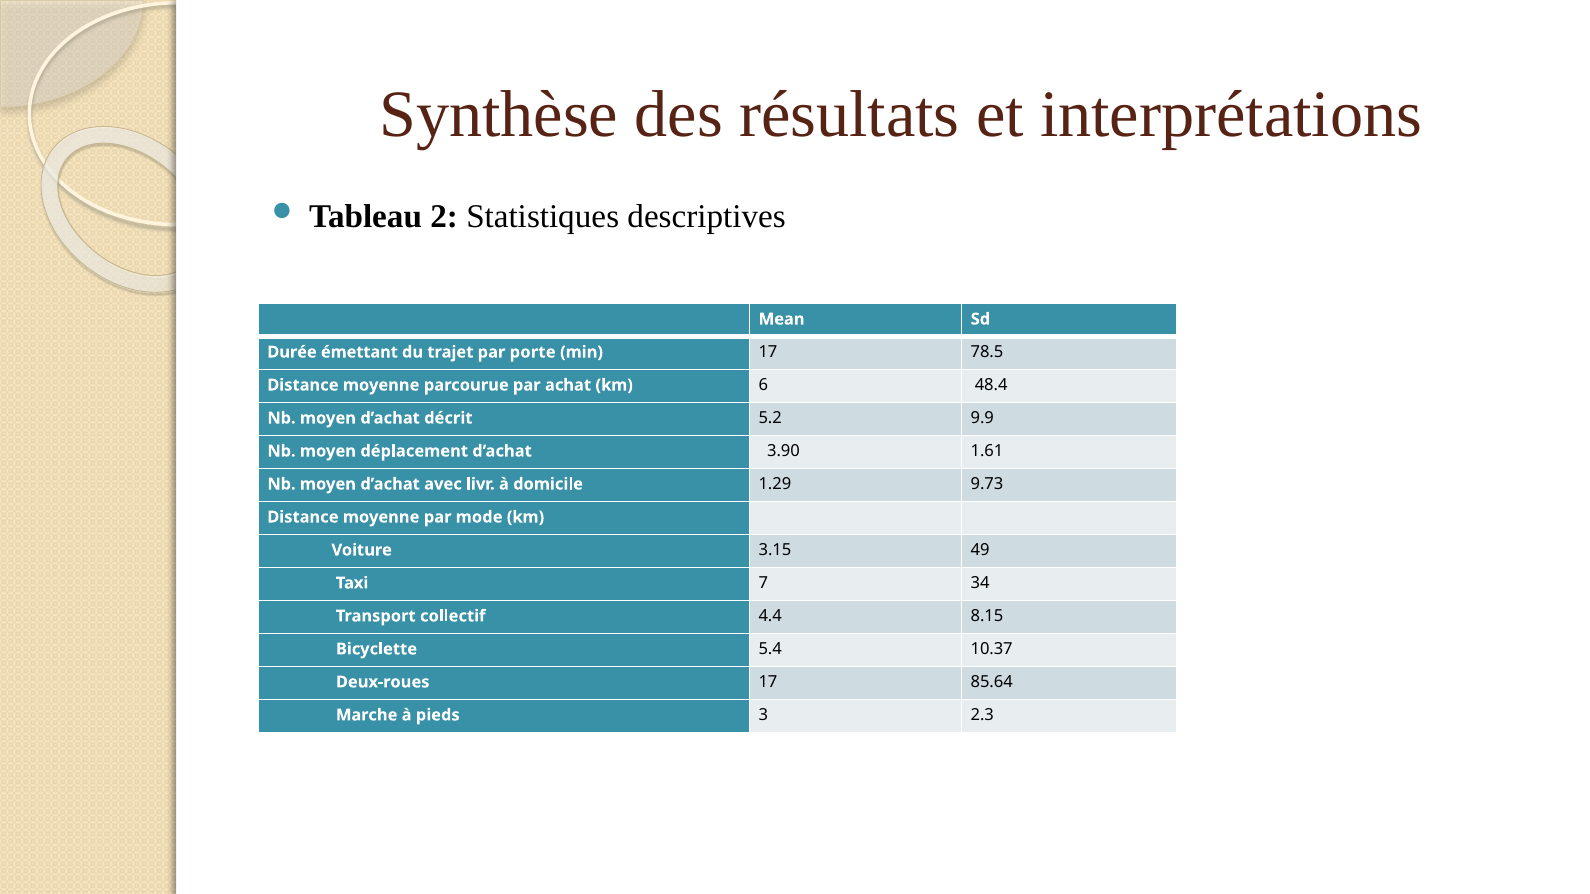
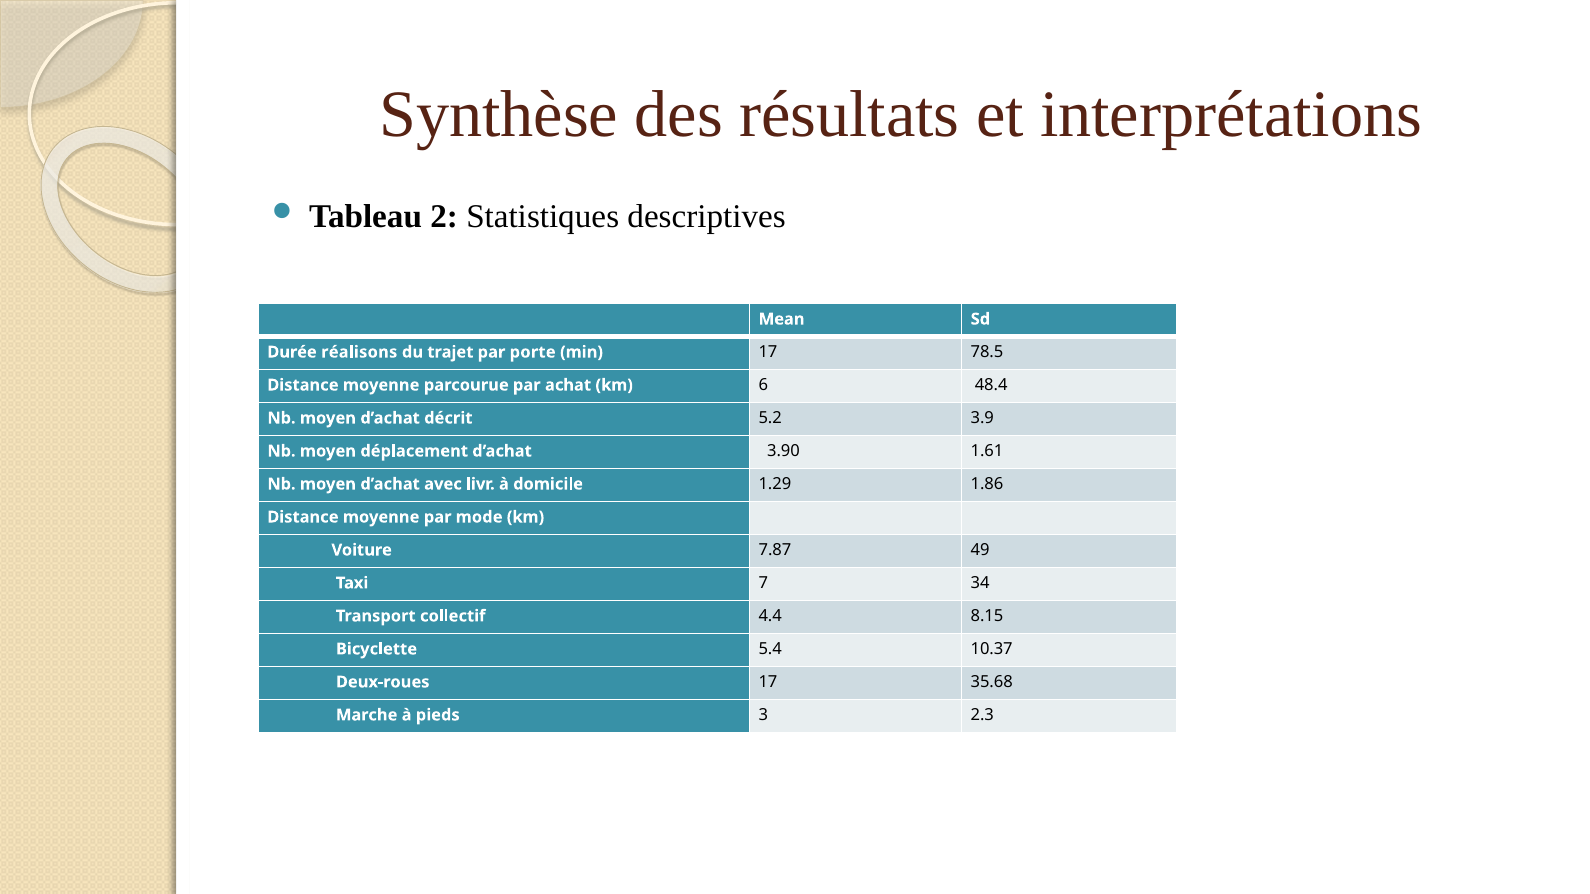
émettant: émettant -> réalisons
9.9: 9.9 -> 3.9
9.73: 9.73 -> 1.86
3.15: 3.15 -> 7.87
85.64: 85.64 -> 35.68
